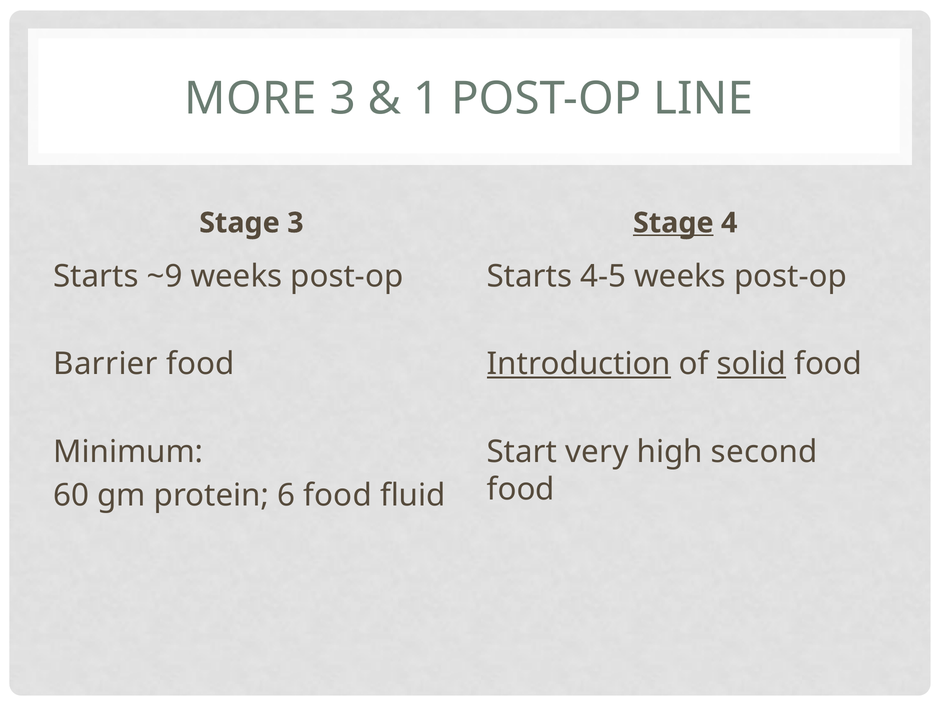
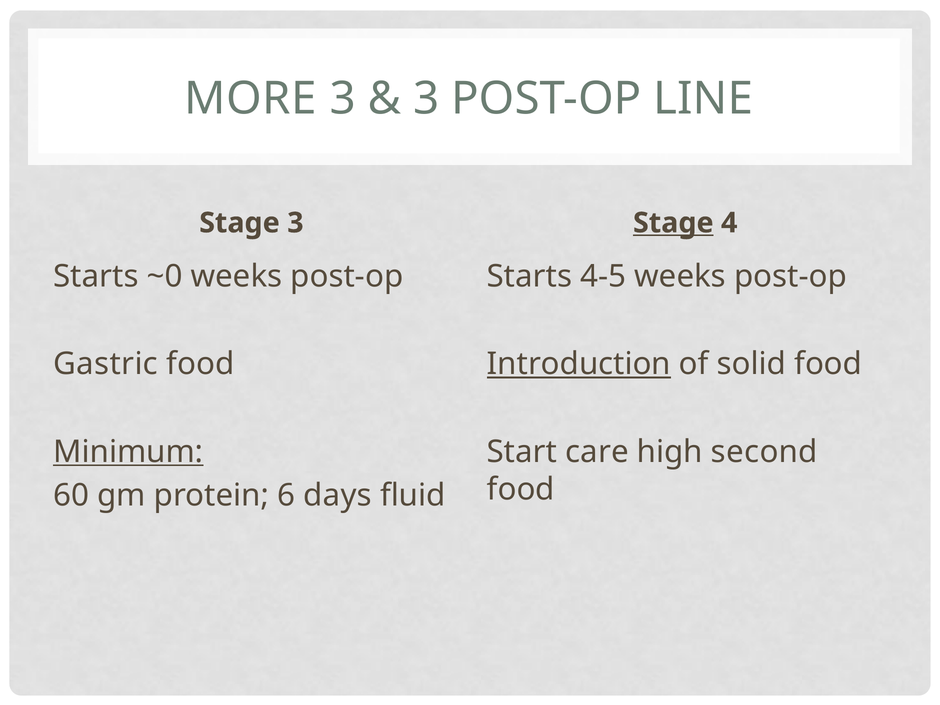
1 at (426, 99): 1 -> 3
~9: ~9 -> ~0
Barrier: Barrier -> Gastric
solid underline: present -> none
Minimum underline: none -> present
very: very -> care
6 food: food -> days
